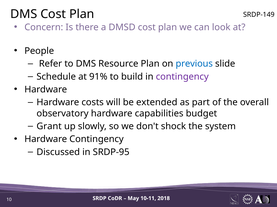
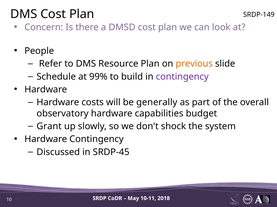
previous colour: blue -> orange
91%: 91% -> 99%
extended: extended -> generally
SRDP-95: SRDP-95 -> SRDP-45
